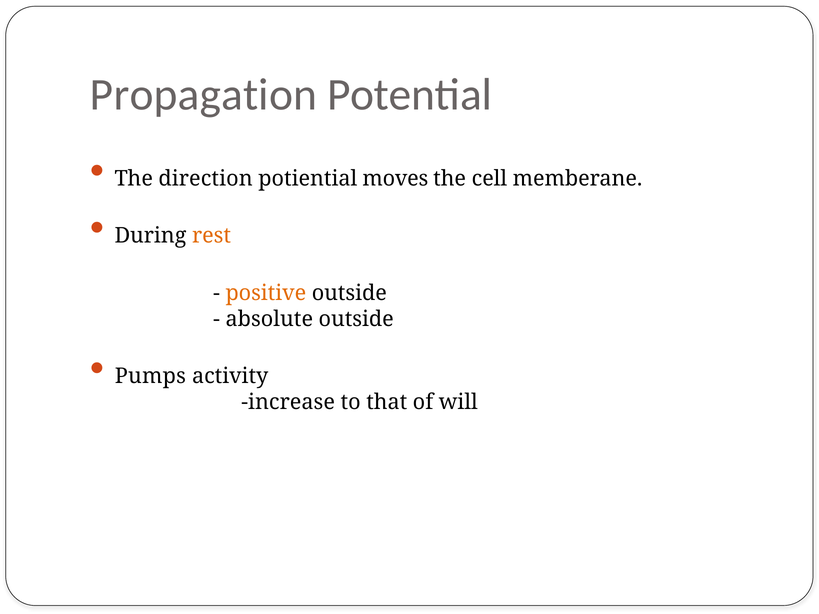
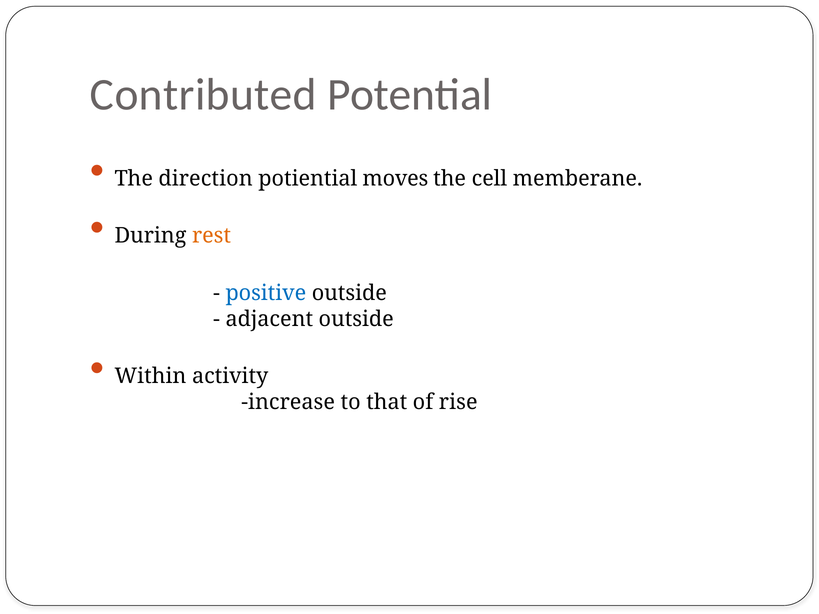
Propagation: Propagation -> Contributed
positive colour: orange -> blue
absolute: absolute -> adjacent
Pumps: Pumps -> Within
will: will -> rise
